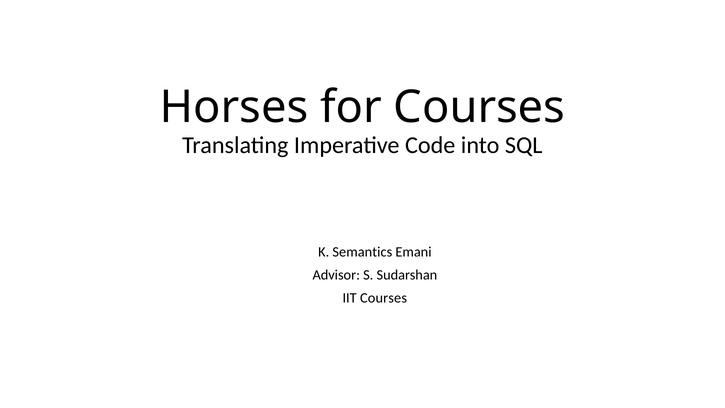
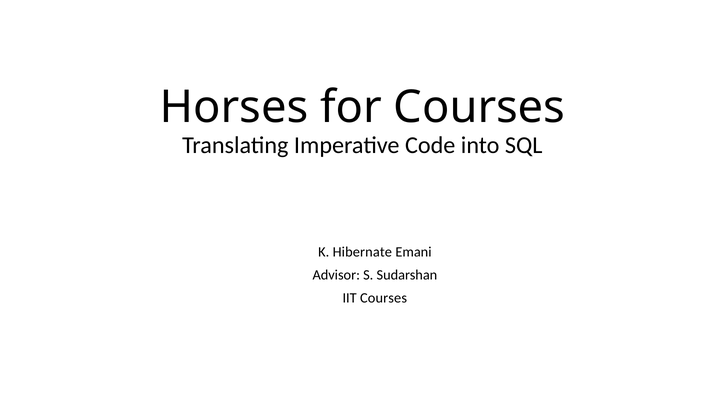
Semantics: Semantics -> Hibernate
